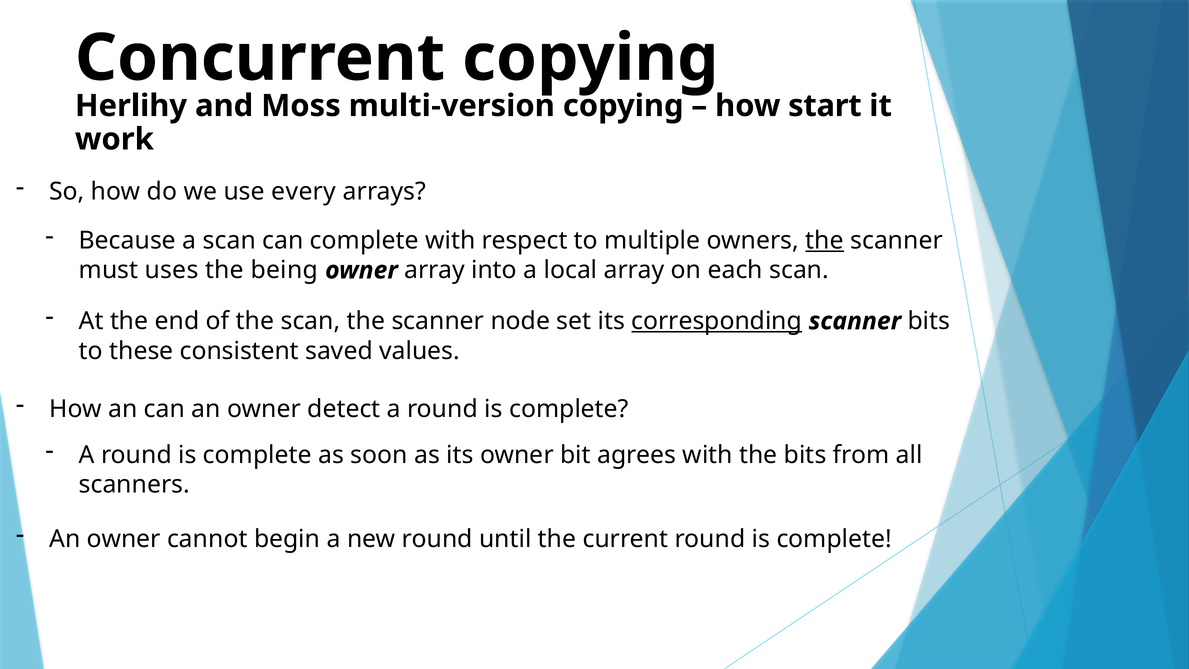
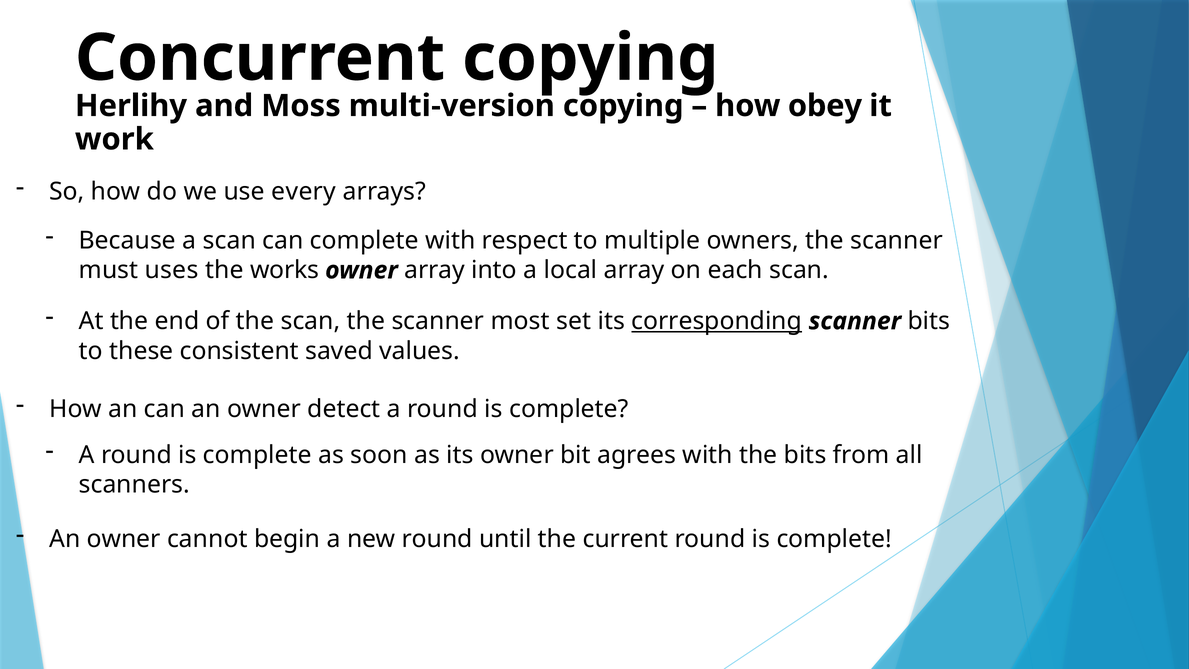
start: start -> obey
the at (825, 240) underline: present -> none
being: being -> works
node: node -> most
